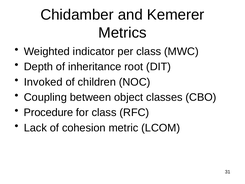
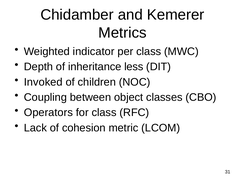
root: root -> less
Procedure: Procedure -> Operators
